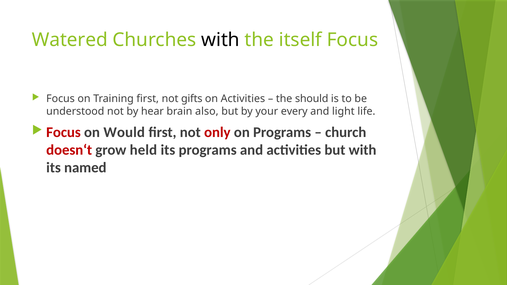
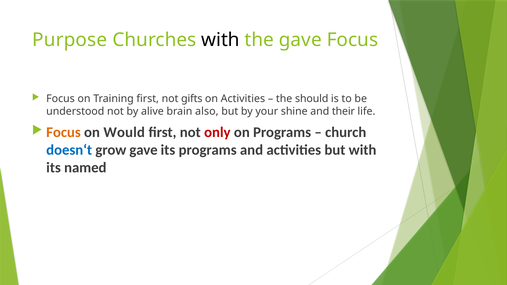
Watered: Watered -> Purpose
the itself: itself -> gave
hear: hear -> alive
every: every -> shine
light: light -> their
Focus at (63, 132) colour: red -> orange
doesn‘t colour: red -> blue
grow held: held -> gave
